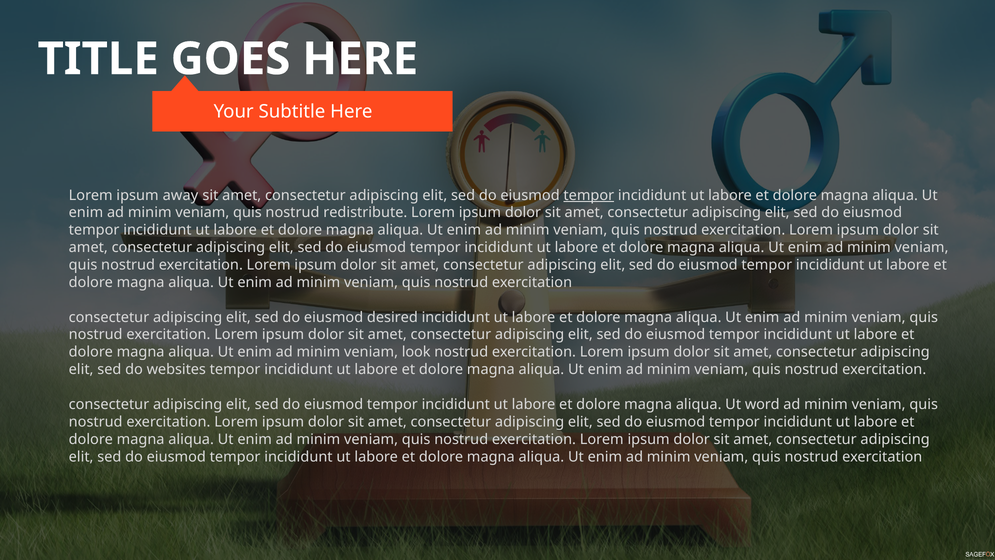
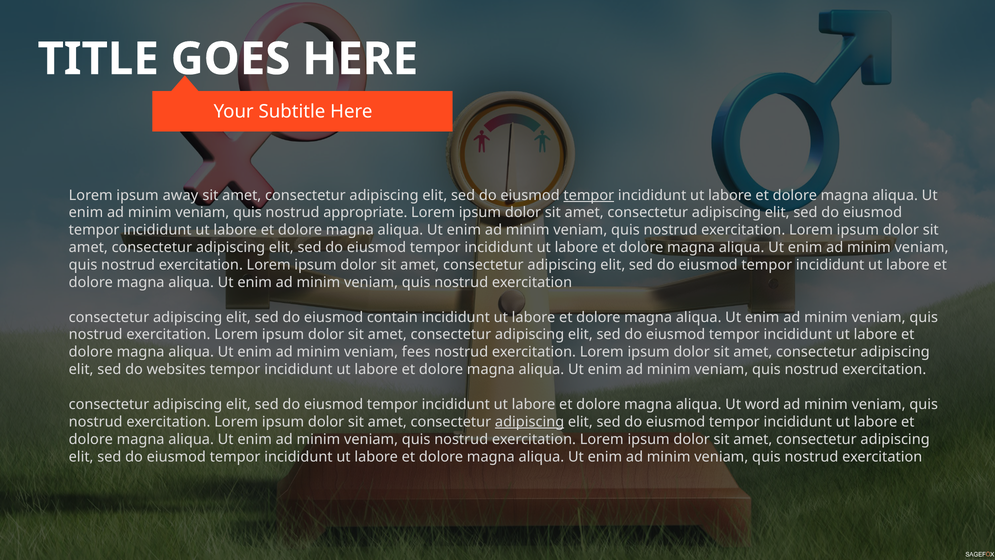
redistribute: redistribute -> appropriate
desired: desired -> contain
look: look -> fees
adipiscing at (530, 422) underline: none -> present
